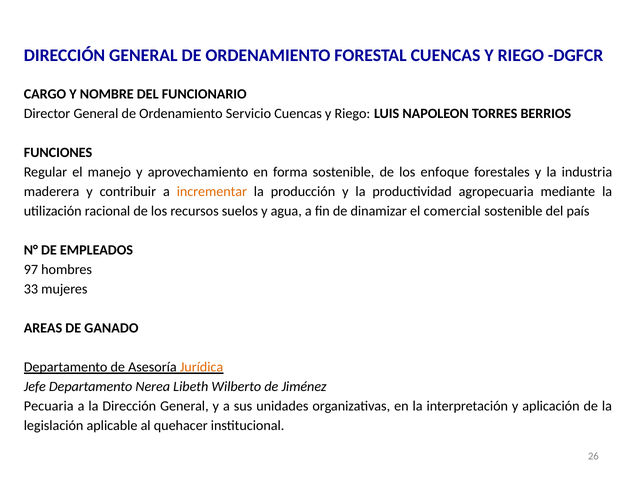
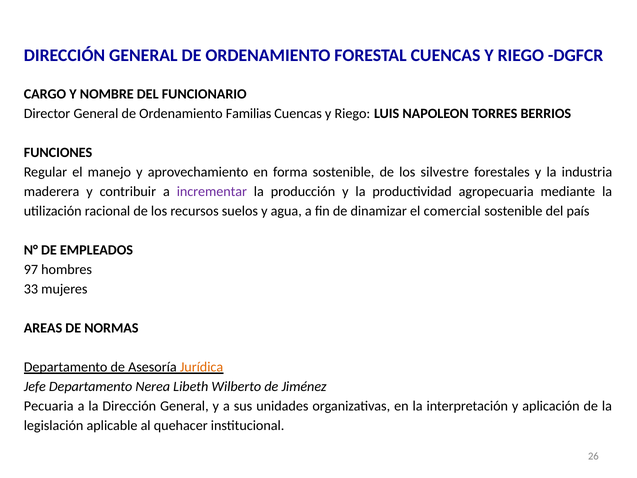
Servicio: Servicio -> Familias
enfoque: enfoque -> silvestre
incrementar colour: orange -> purple
GANADO: GANADO -> NORMAS
